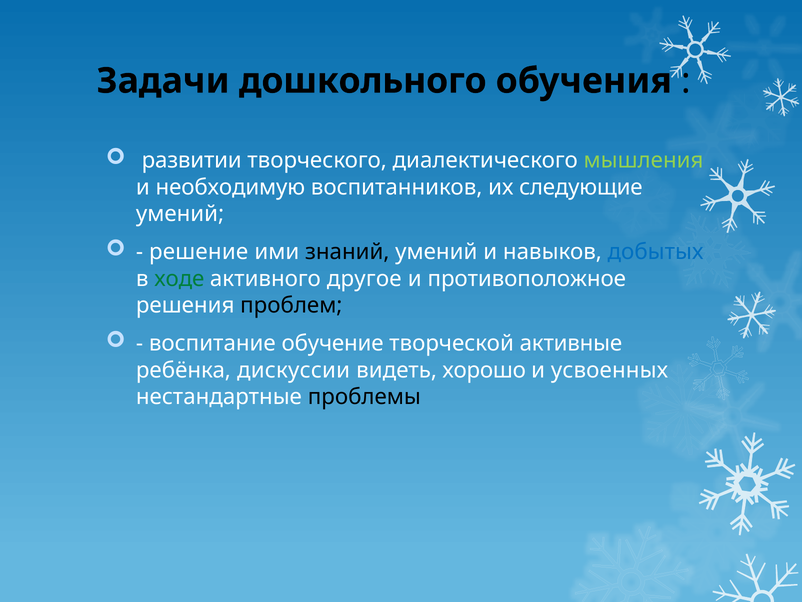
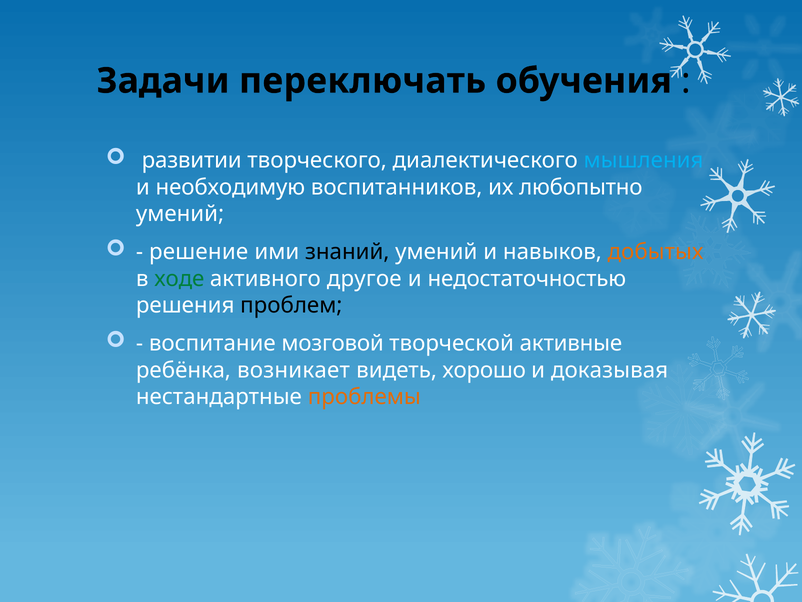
дошкольного: дошкольного -> переключать
мышления colour: light green -> light blue
следующие: следующие -> любопытно
добытых colour: blue -> orange
противоположное: противоположное -> недостаточностью
обучение: обучение -> мозговой
дискуссии: дискуссии -> возникает
усвоенных: усвоенных -> доказывая
проблемы colour: black -> orange
